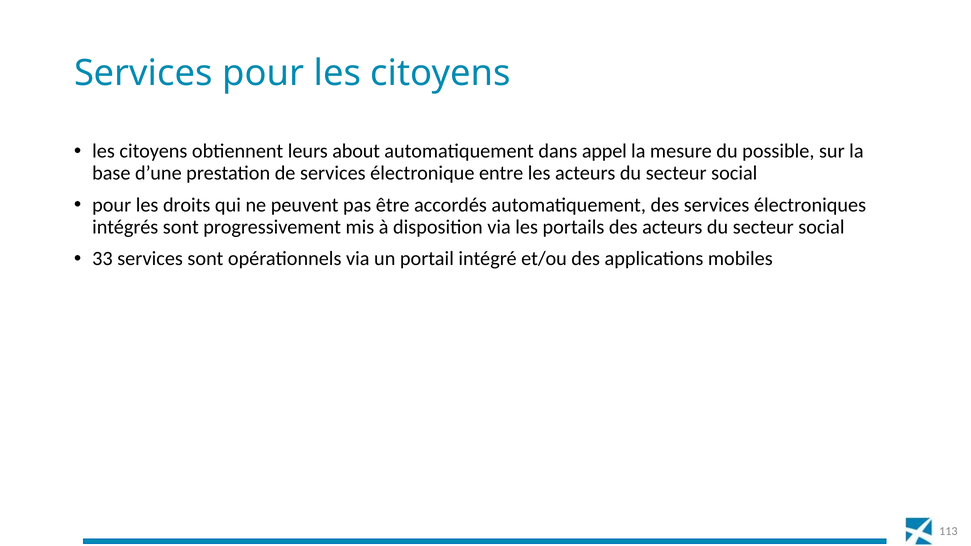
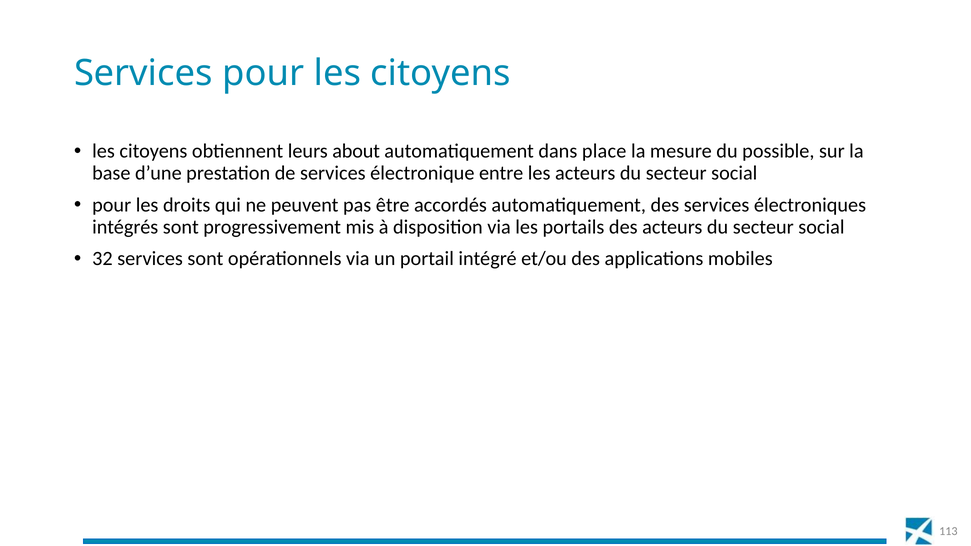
appel: appel -> place
33: 33 -> 32
